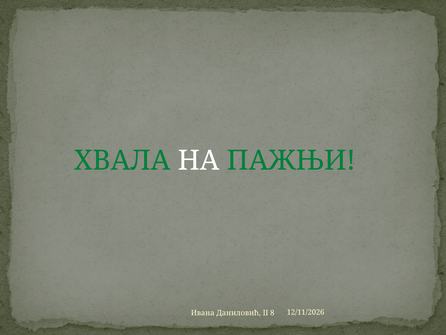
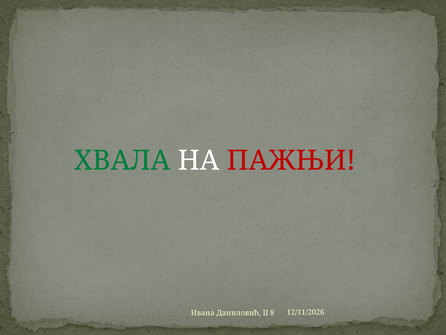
ПАЖЊИ colour: green -> red
